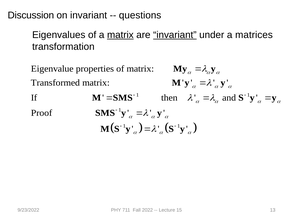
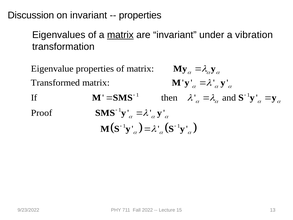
questions at (140, 15): questions -> properties
invariant at (175, 35) underline: present -> none
matrices: matrices -> vibration
